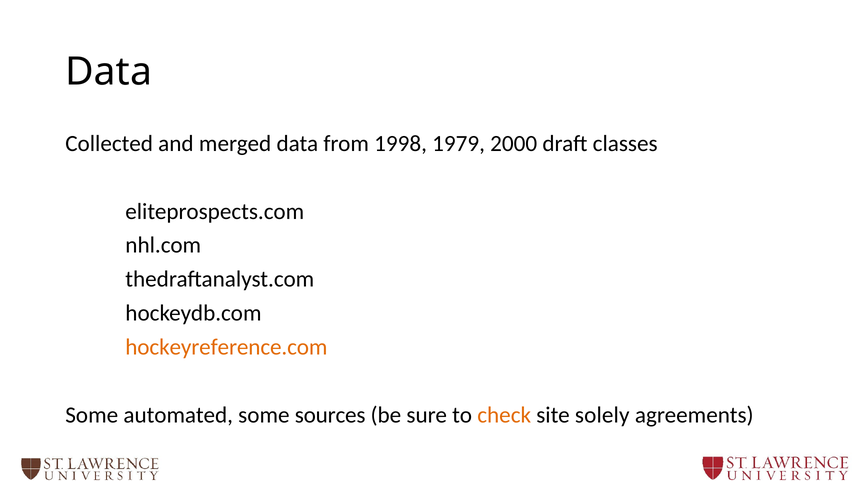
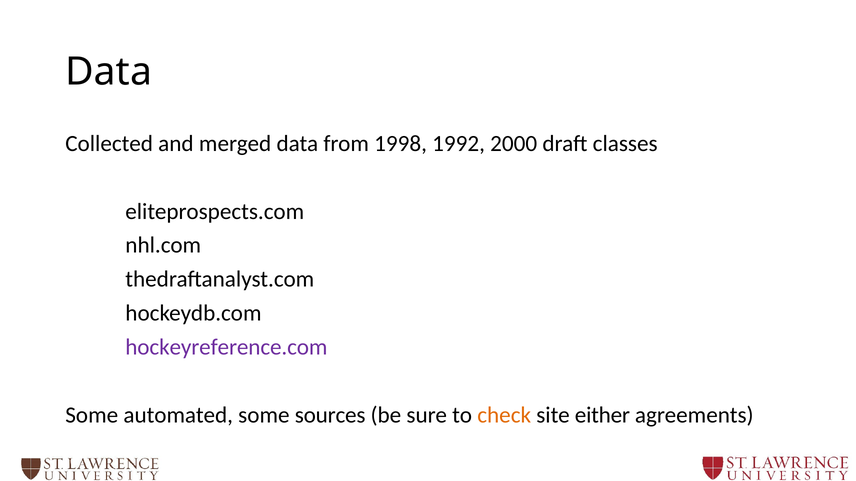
1979: 1979 -> 1992
hockeyreference.com colour: orange -> purple
solely: solely -> either
